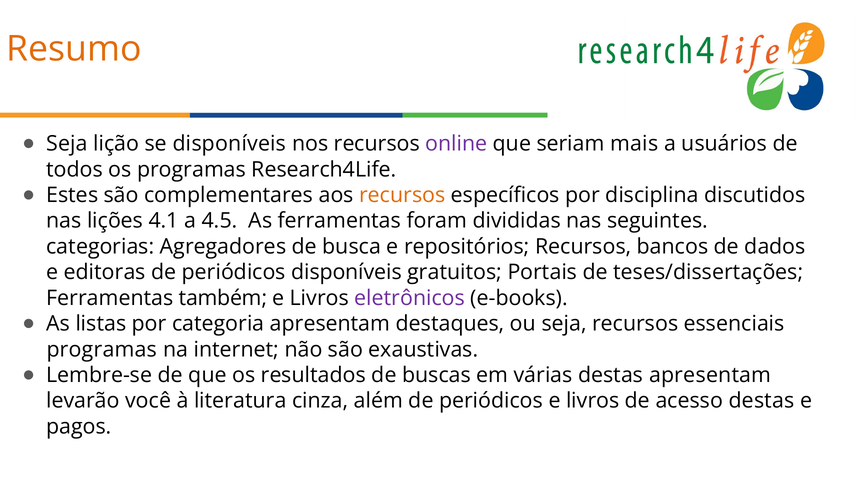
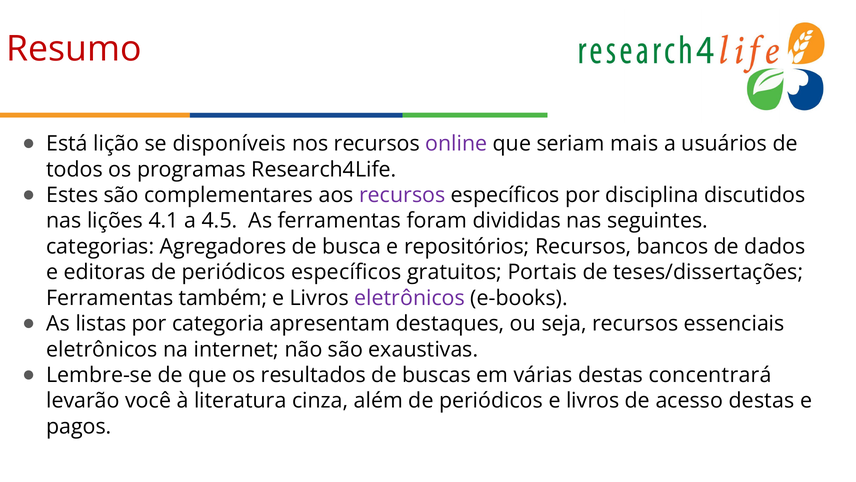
Resumo colour: orange -> red
Seja at (67, 144): Seja -> Está
recursos at (402, 195) colour: orange -> purple
periódicos disponíveis: disponíveis -> específicos
programas at (102, 349): programas -> eletrônicos
destas apresentam: apresentam -> concentrará
